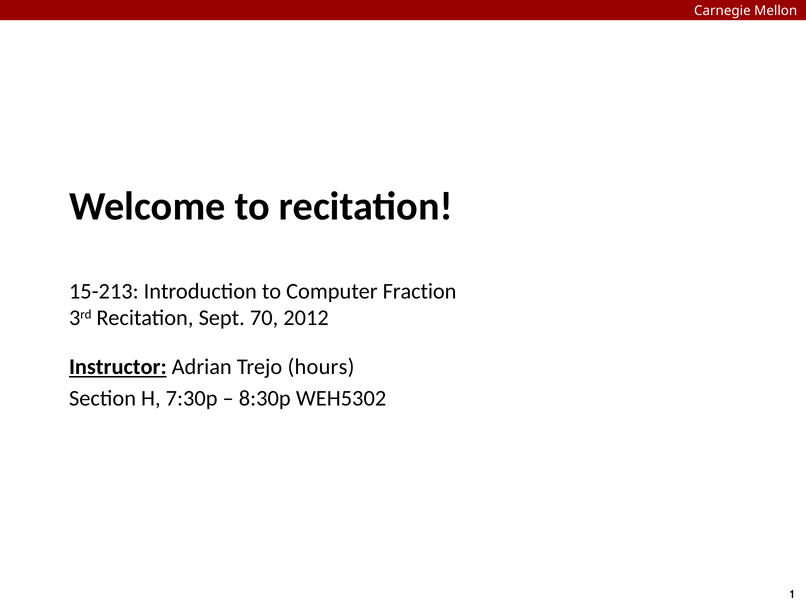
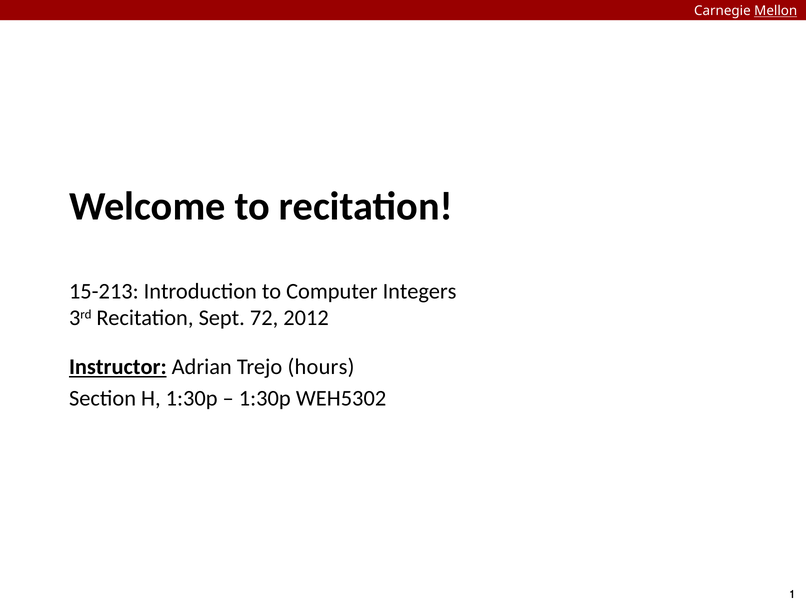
Mellon underline: none -> present
Fraction: Fraction -> Integers
70: 70 -> 72
H 7:30p: 7:30p -> 1:30p
8:30p at (265, 398): 8:30p -> 1:30p
